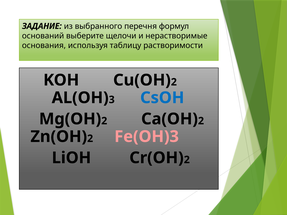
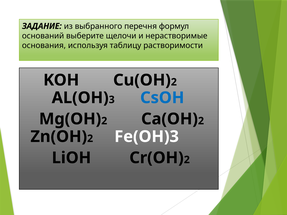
Fe(OH)3 colour: pink -> white
